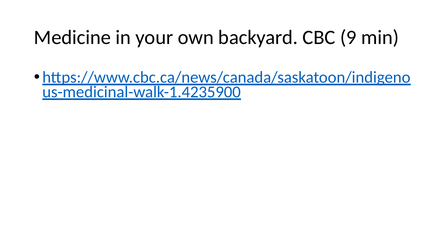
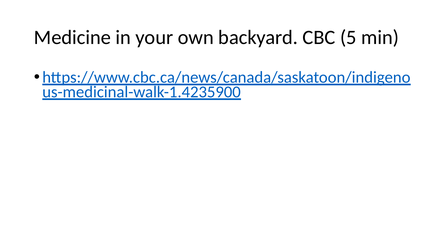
9: 9 -> 5
